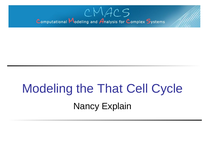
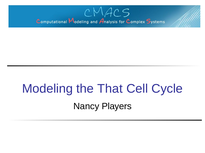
Explain: Explain -> Players
